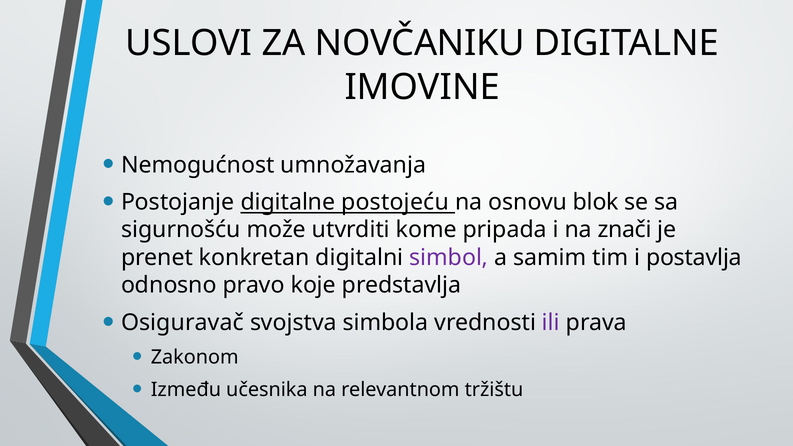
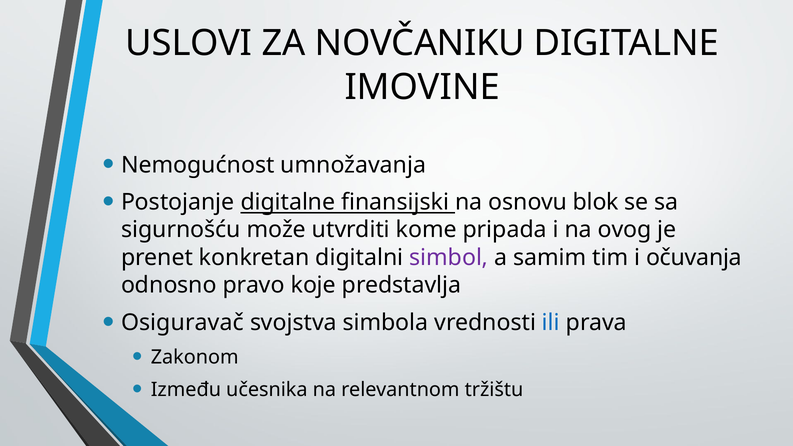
postojeću: postojeću -> finansijski
znači: znači -> ovog
postavlja: postavlja -> očuvanja
ili colour: purple -> blue
